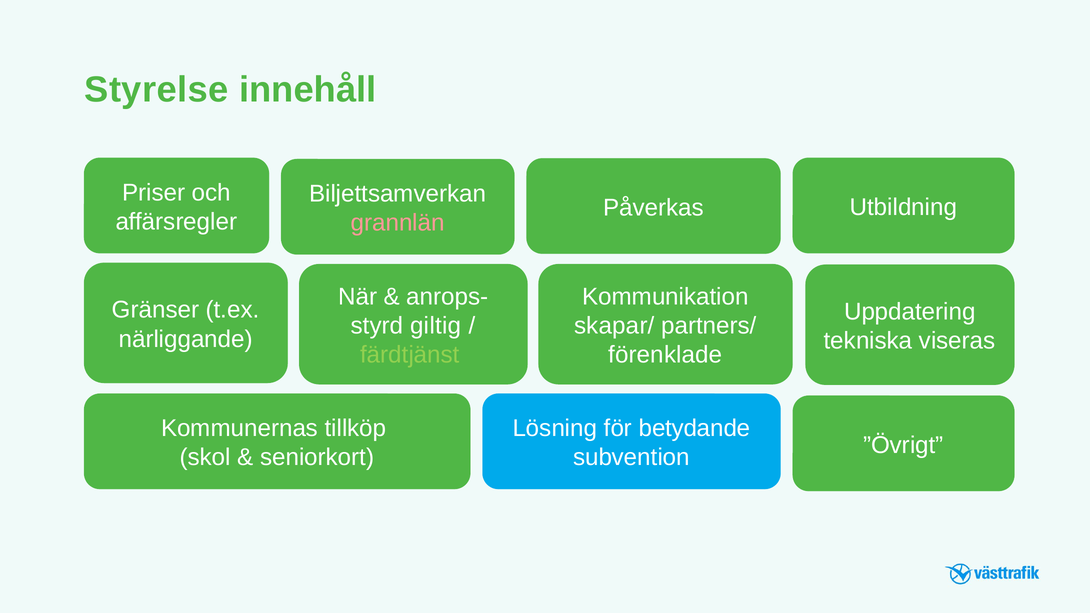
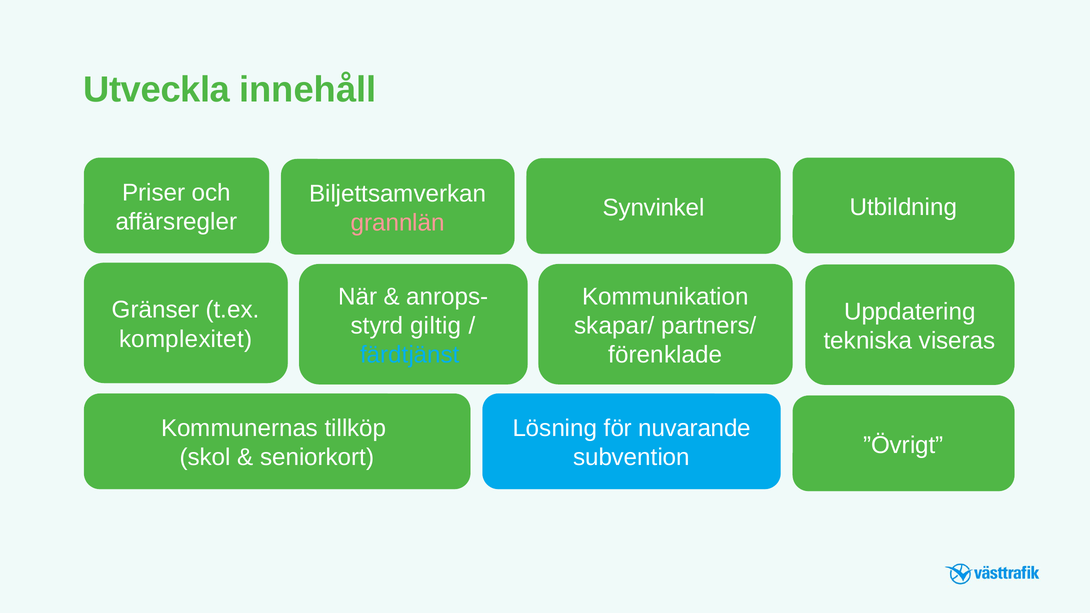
Styrelse: Styrelse -> Utveckla
Påverkas: Påverkas -> Synvinkel
närliggande: närliggande -> komplexitet
färdtjänst colour: light green -> light blue
betydande: betydande -> nuvarande
